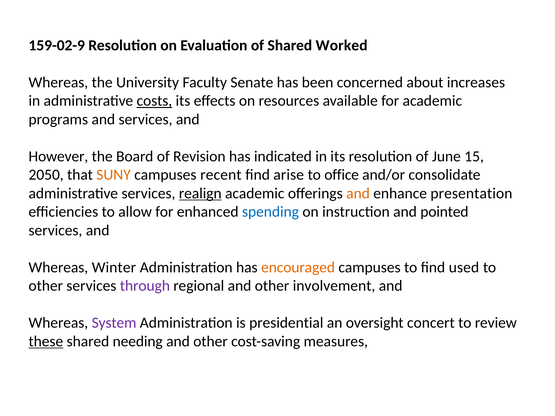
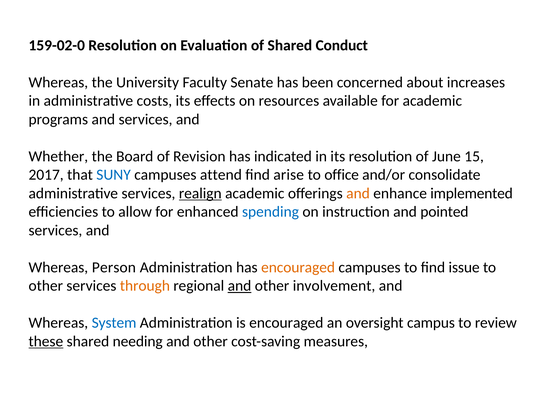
159-02-9: 159-02-9 -> 159-02-0
Worked: Worked -> Conduct
costs underline: present -> none
However: However -> Whether
2050: 2050 -> 2017
SUNY colour: orange -> blue
recent: recent -> attend
presentation: presentation -> implemented
Winter: Winter -> Person
used: used -> issue
through colour: purple -> orange
and at (240, 286) underline: none -> present
System colour: purple -> blue
is presidential: presidential -> encouraged
concert: concert -> campus
